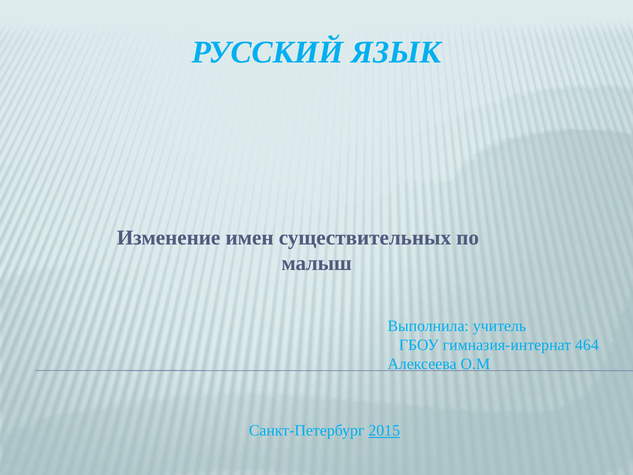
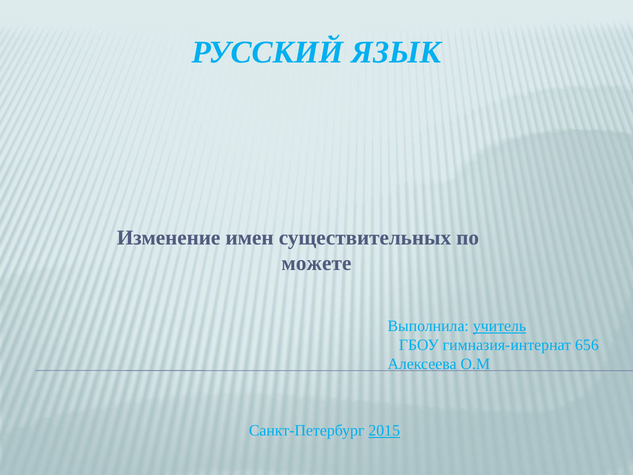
малыш: малыш -> можете
учитель underline: none -> present
464: 464 -> 656
